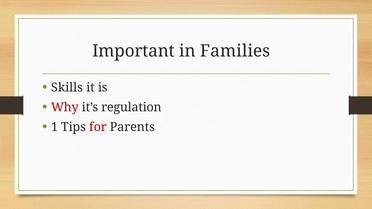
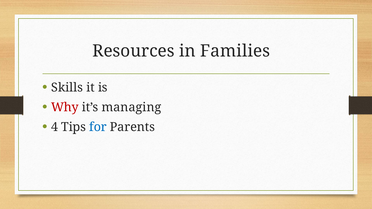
Important: Important -> Resources
regulation: regulation -> managing
1: 1 -> 4
for colour: red -> blue
